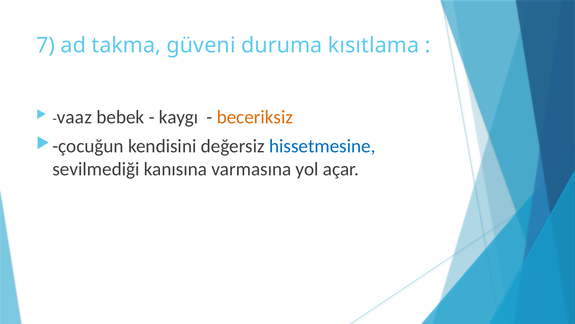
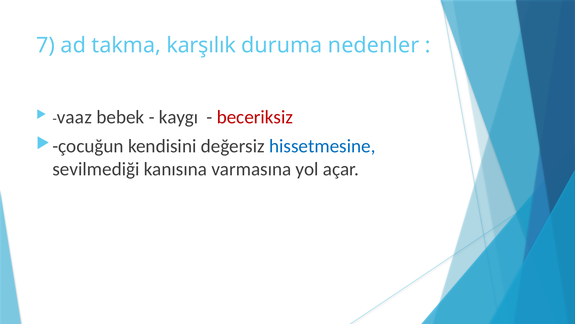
güveni: güveni -> karşılık
kısıtlama: kısıtlama -> nedenler
beceriksiz colour: orange -> red
